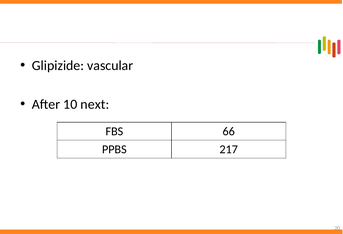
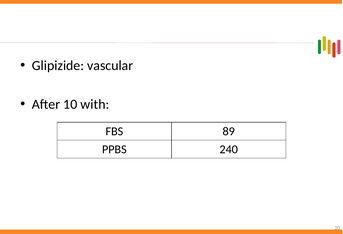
next: next -> with
66: 66 -> 89
217: 217 -> 240
